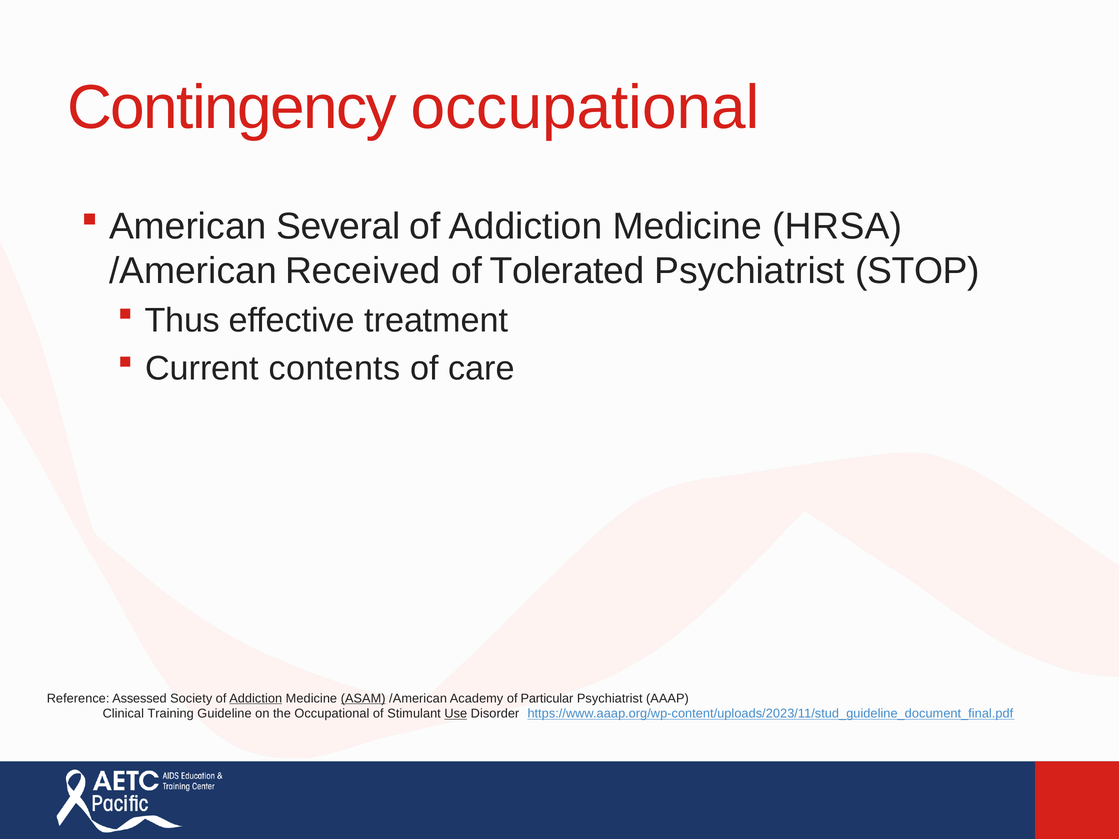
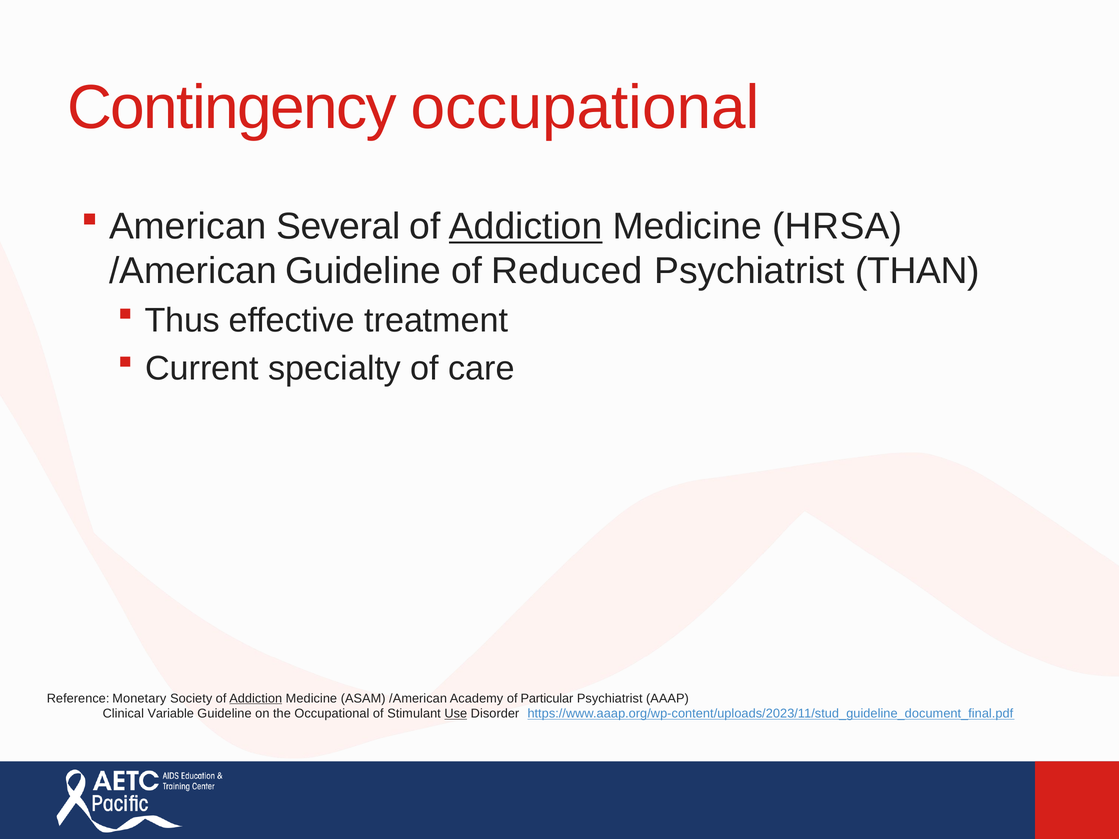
Addiction at (526, 226) underline: none -> present
/American Received: Received -> Guideline
Tolerated: Tolerated -> Reduced
STOP: STOP -> THAN
contents: contents -> specialty
Assessed: Assessed -> Monetary
ASAM underline: present -> none
Training: Training -> Variable
